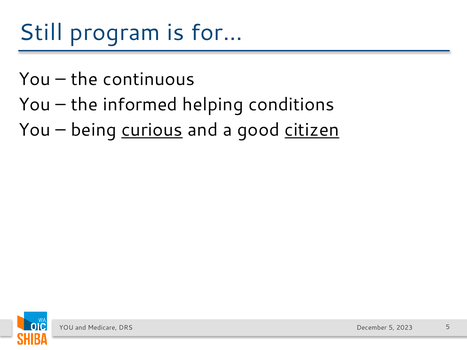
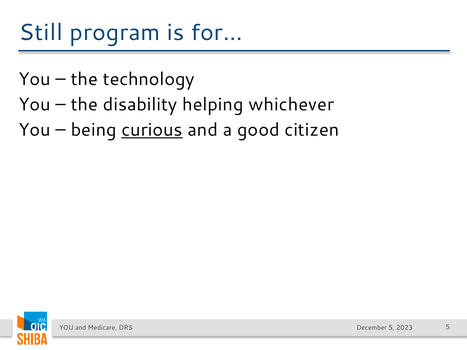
continuous: continuous -> technology
informed: informed -> disability
conditions: conditions -> whichever
citizen underline: present -> none
